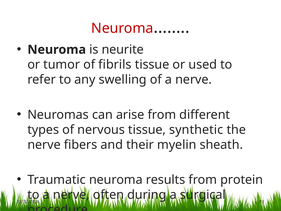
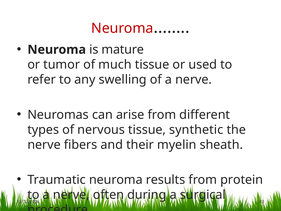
neurite: neurite -> mature
fibrils: fibrils -> much
